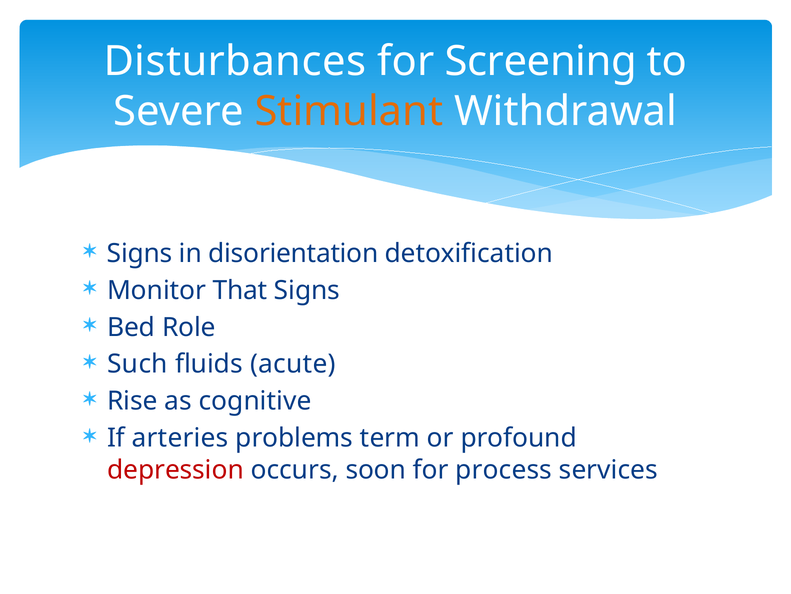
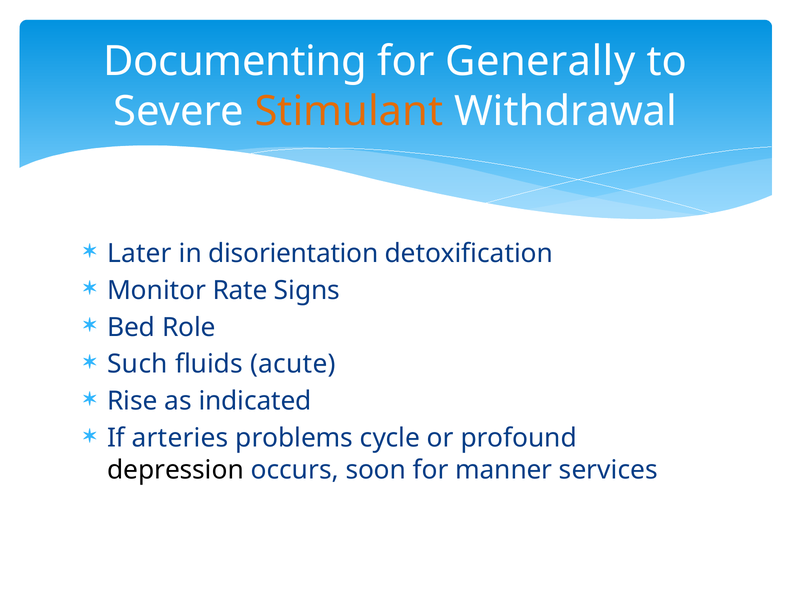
Disturbances: Disturbances -> Documenting
Screening: Screening -> Generally
Signs at (140, 253): Signs -> Later
That: That -> Rate
cognitive: cognitive -> indicated
term: term -> cycle
depression colour: red -> black
process: process -> manner
